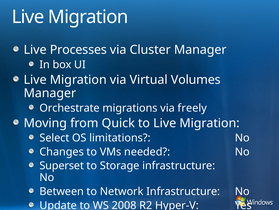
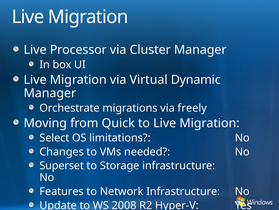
Processes: Processes -> Processor
Volumes: Volumes -> Dynamic
Between: Between -> Features
